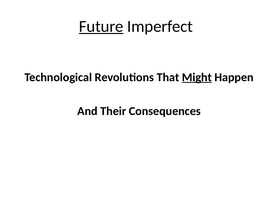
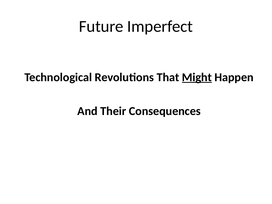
Future underline: present -> none
